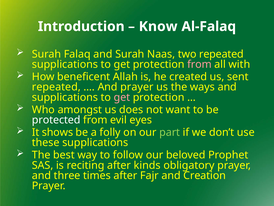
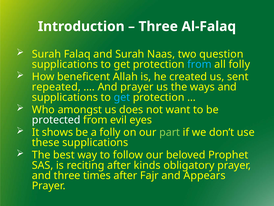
Know at (158, 26): Know -> Three
two repeated: repeated -> question
from at (199, 64) colour: pink -> light blue
all with: with -> folly
get at (122, 97) colour: pink -> light blue
Creation: Creation -> Appears
